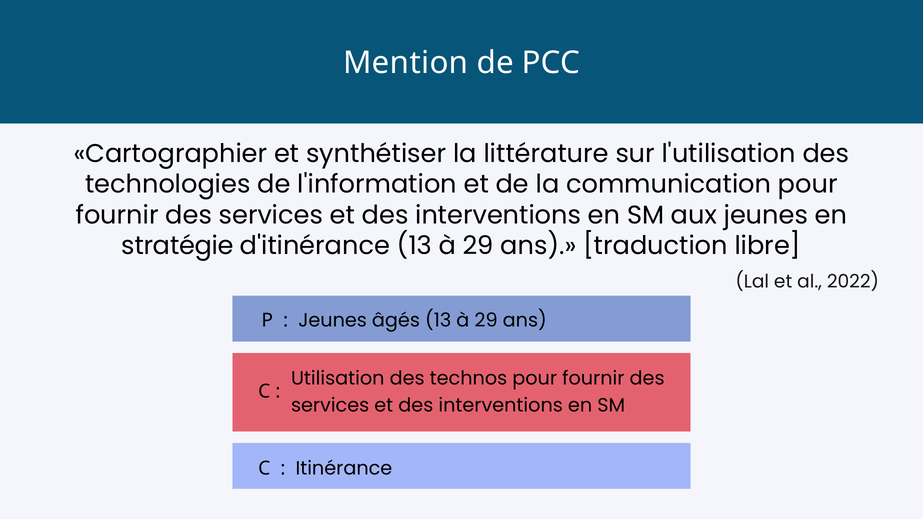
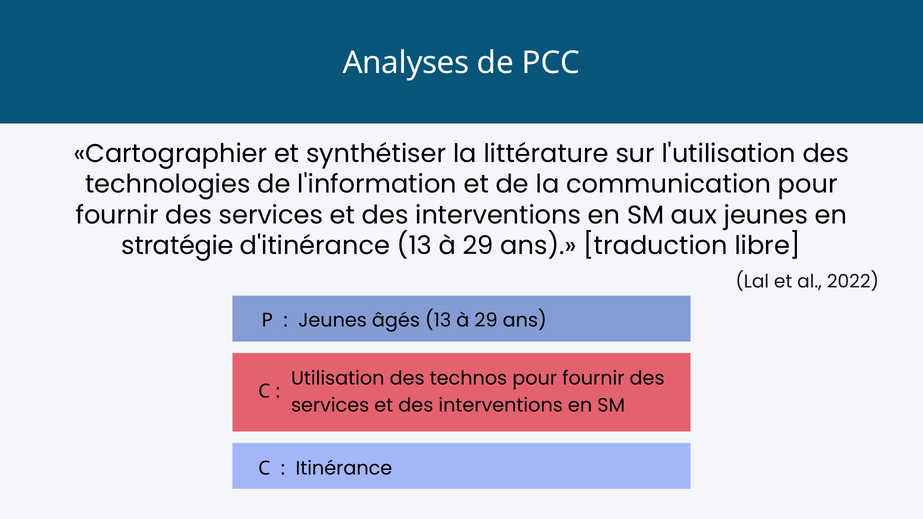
Mention: Mention -> Analyses
